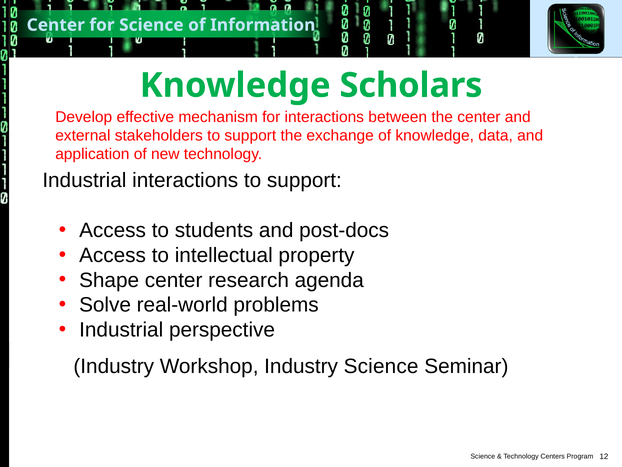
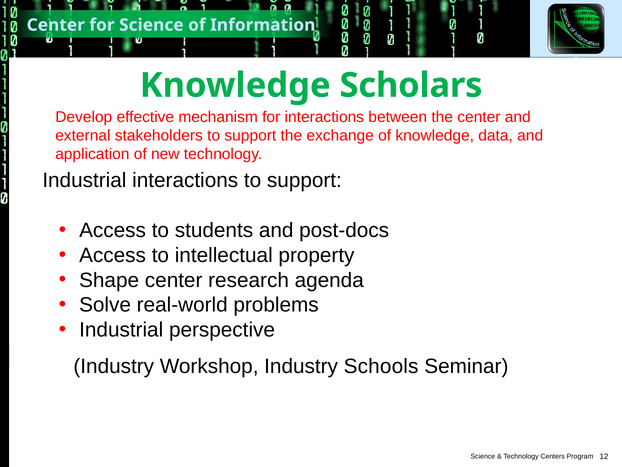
Industry Science: Science -> Schools
